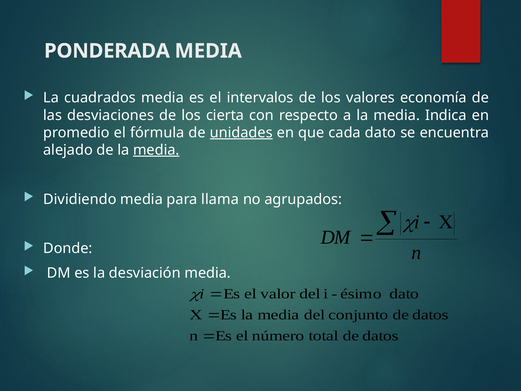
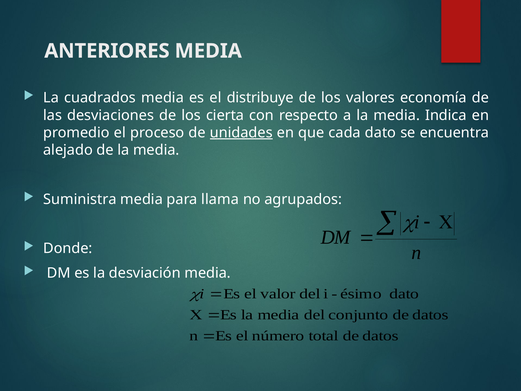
PONDERADA: PONDERADA -> ANTERIORES
intervalos: intervalos -> distribuye
fórmula: fórmula -> proceso
media at (156, 150) underline: present -> none
Dividiendo: Dividiendo -> Suministra
